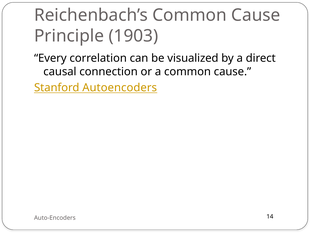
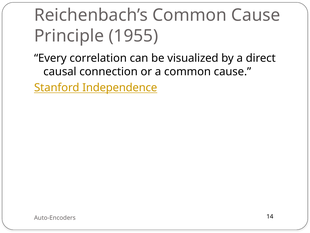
1903: 1903 -> 1955
Autoencoders: Autoencoders -> Independence
